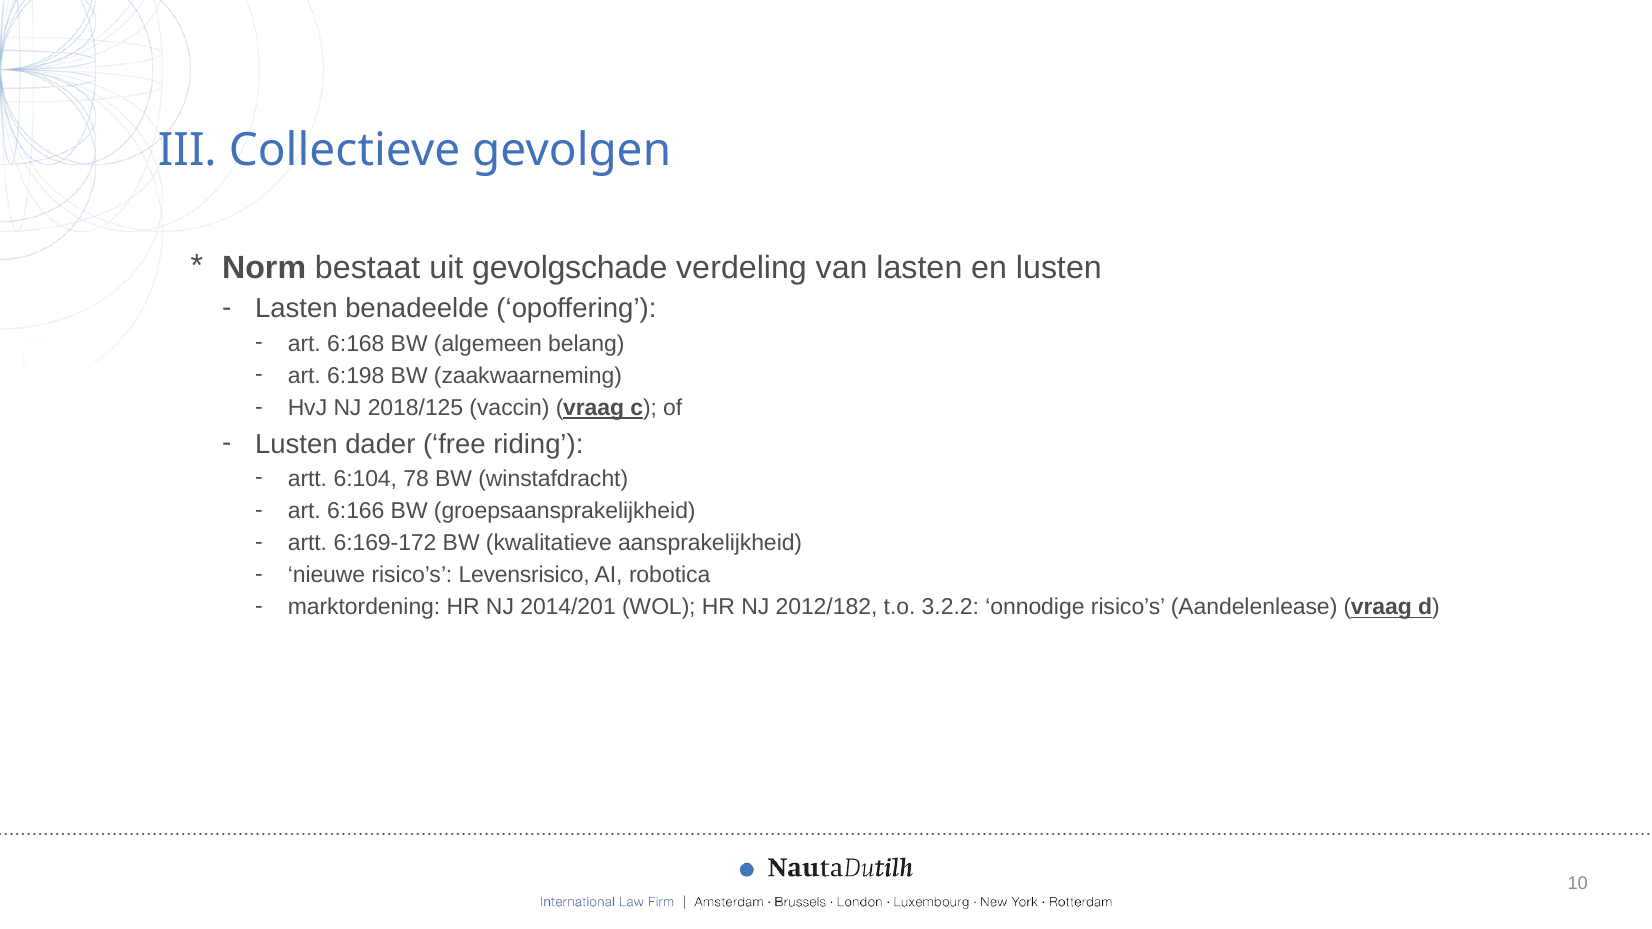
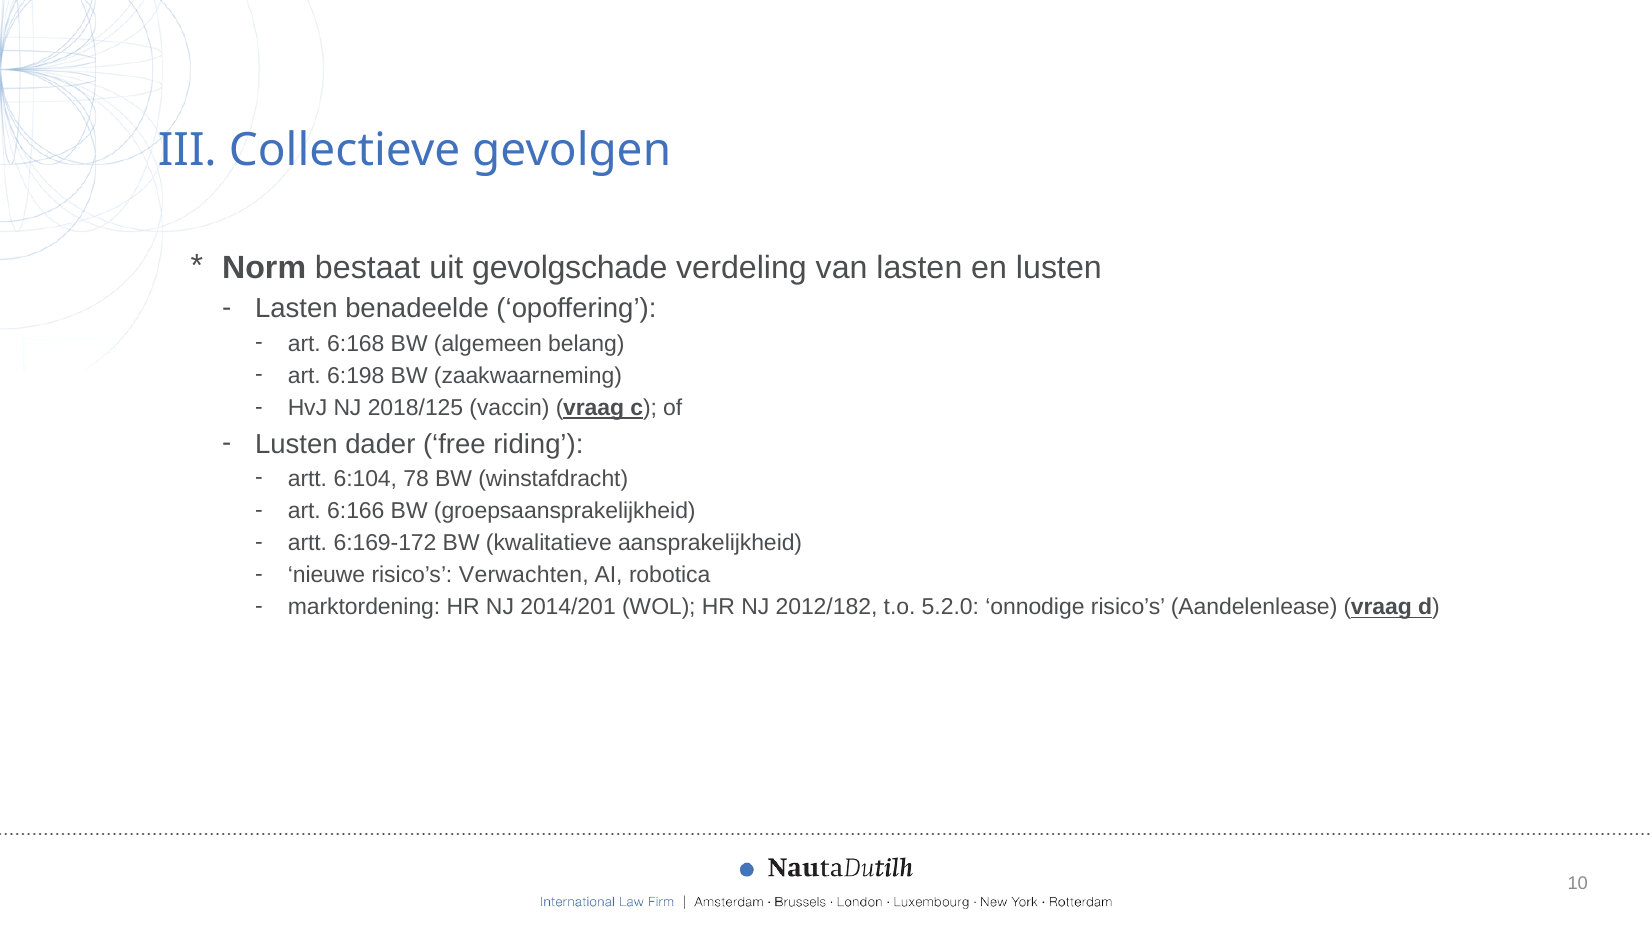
Levensrisico: Levensrisico -> Verwachten
3.2.2: 3.2.2 -> 5.2.0
